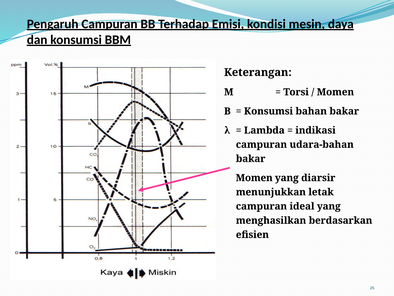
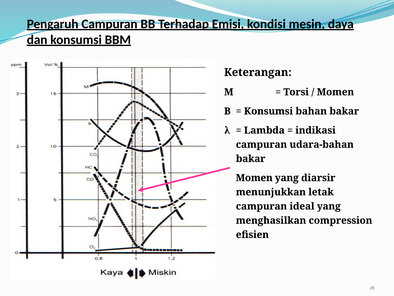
berdasarkan: berdasarkan -> compression
